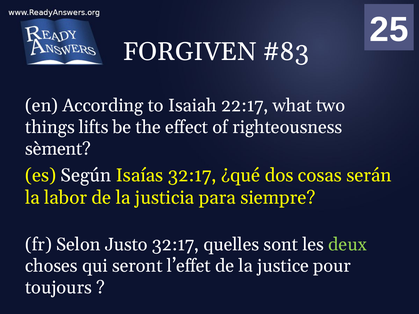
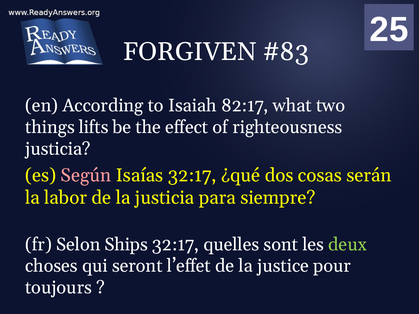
22:17: 22:17 -> 82:17
sèment at (58, 149): sèment -> justicia
Según colour: white -> pink
Justo: Justo -> Ships
